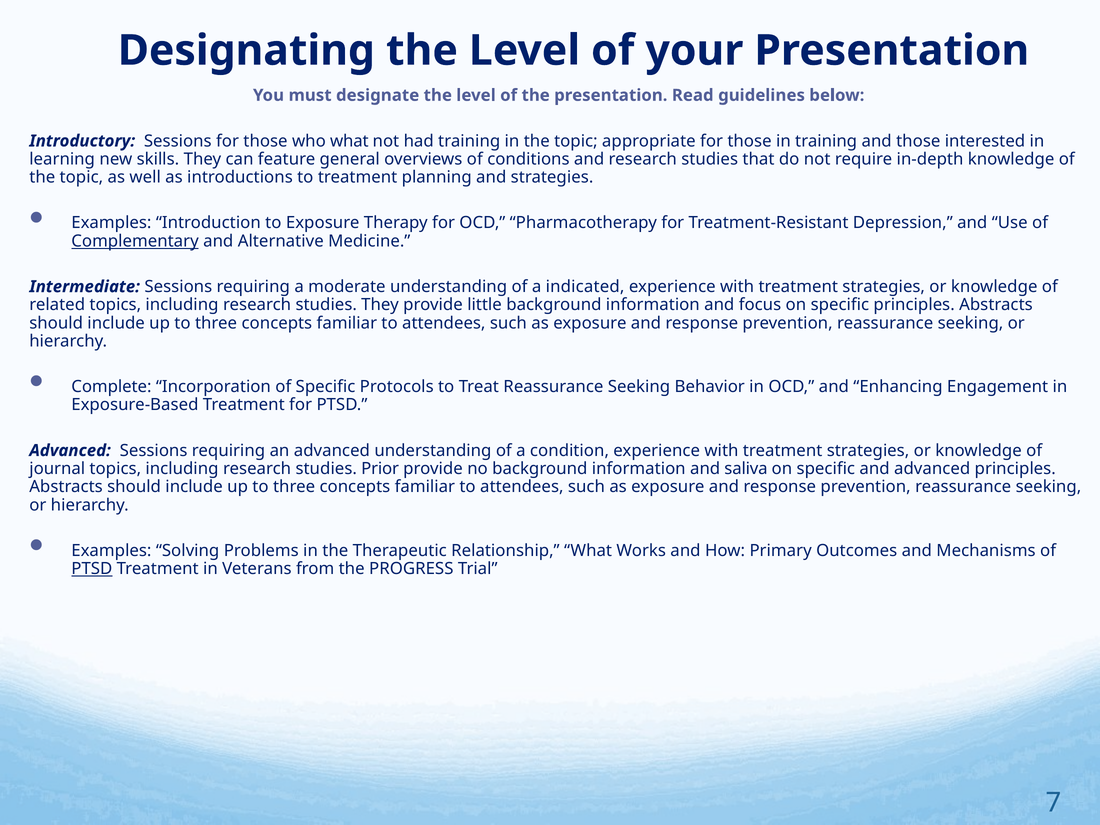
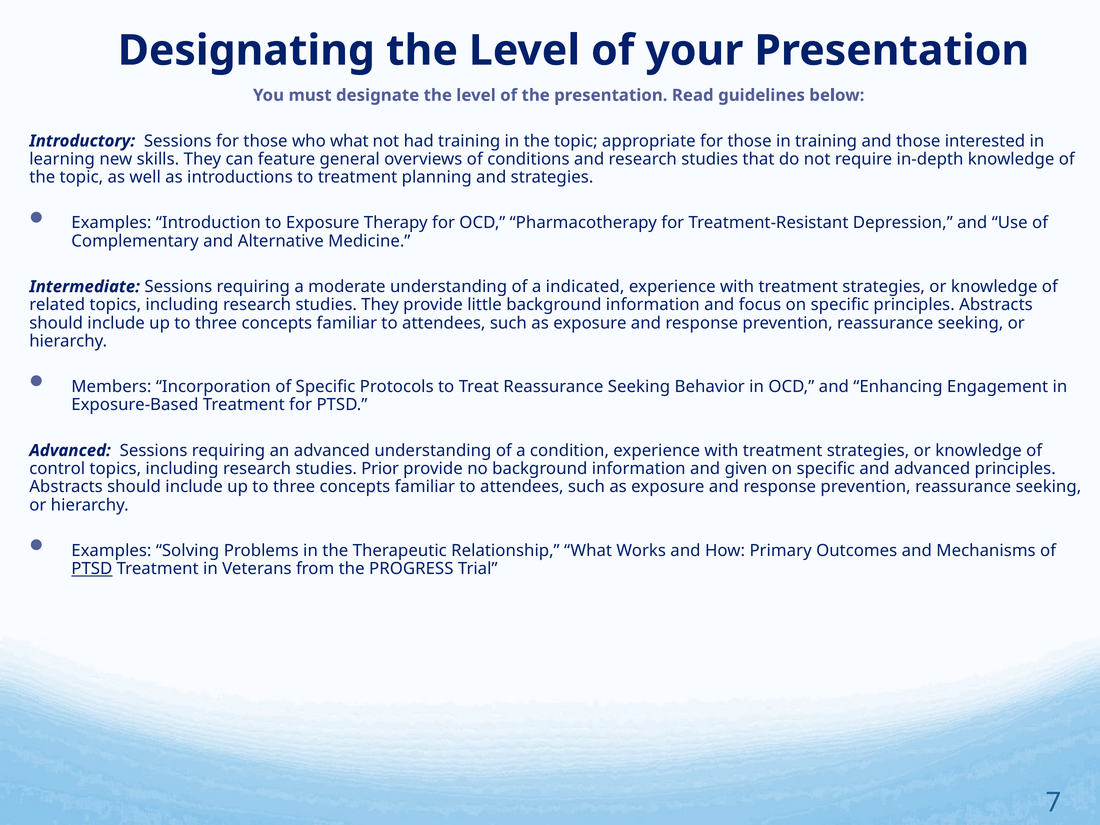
Complementary underline: present -> none
Complete: Complete -> Members
journal: journal -> control
saliva: saliva -> given
